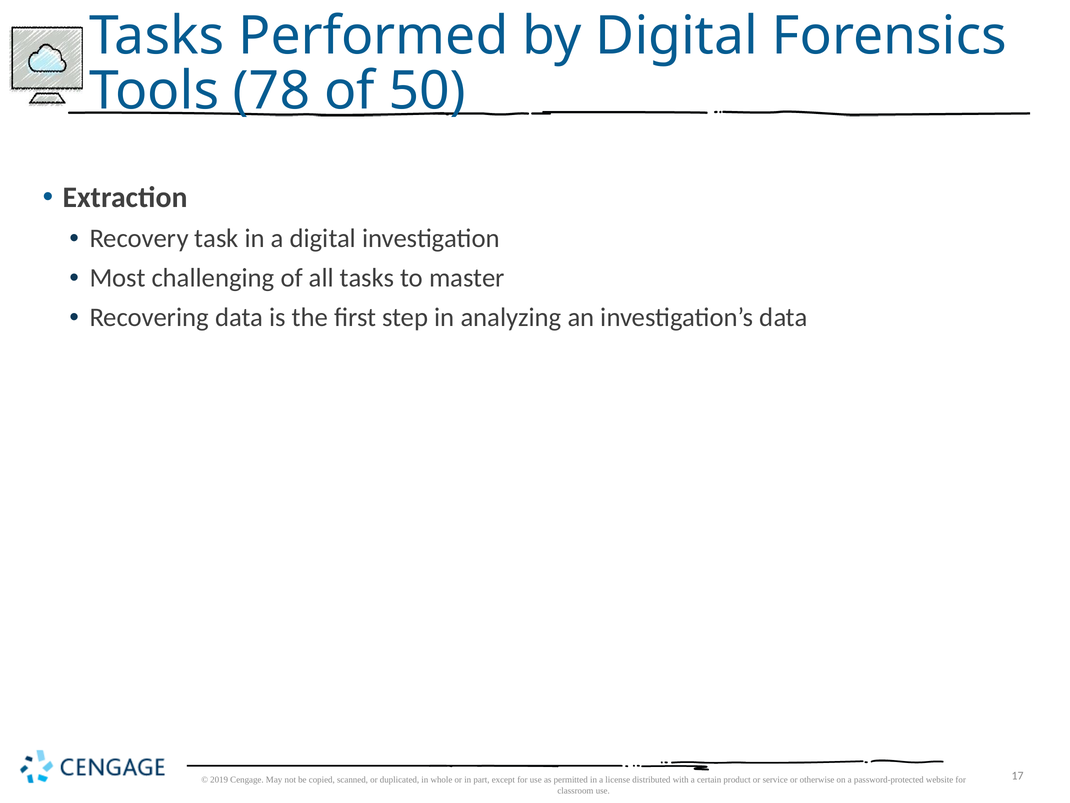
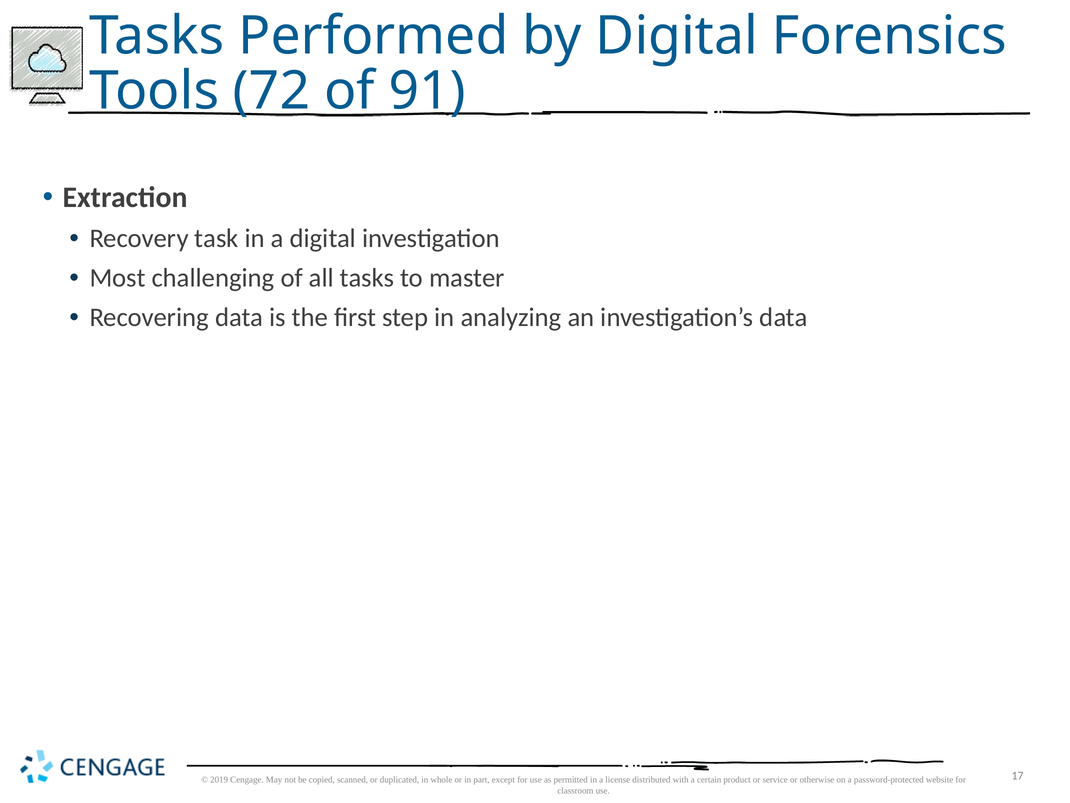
78: 78 -> 72
50: 50 -> 91
